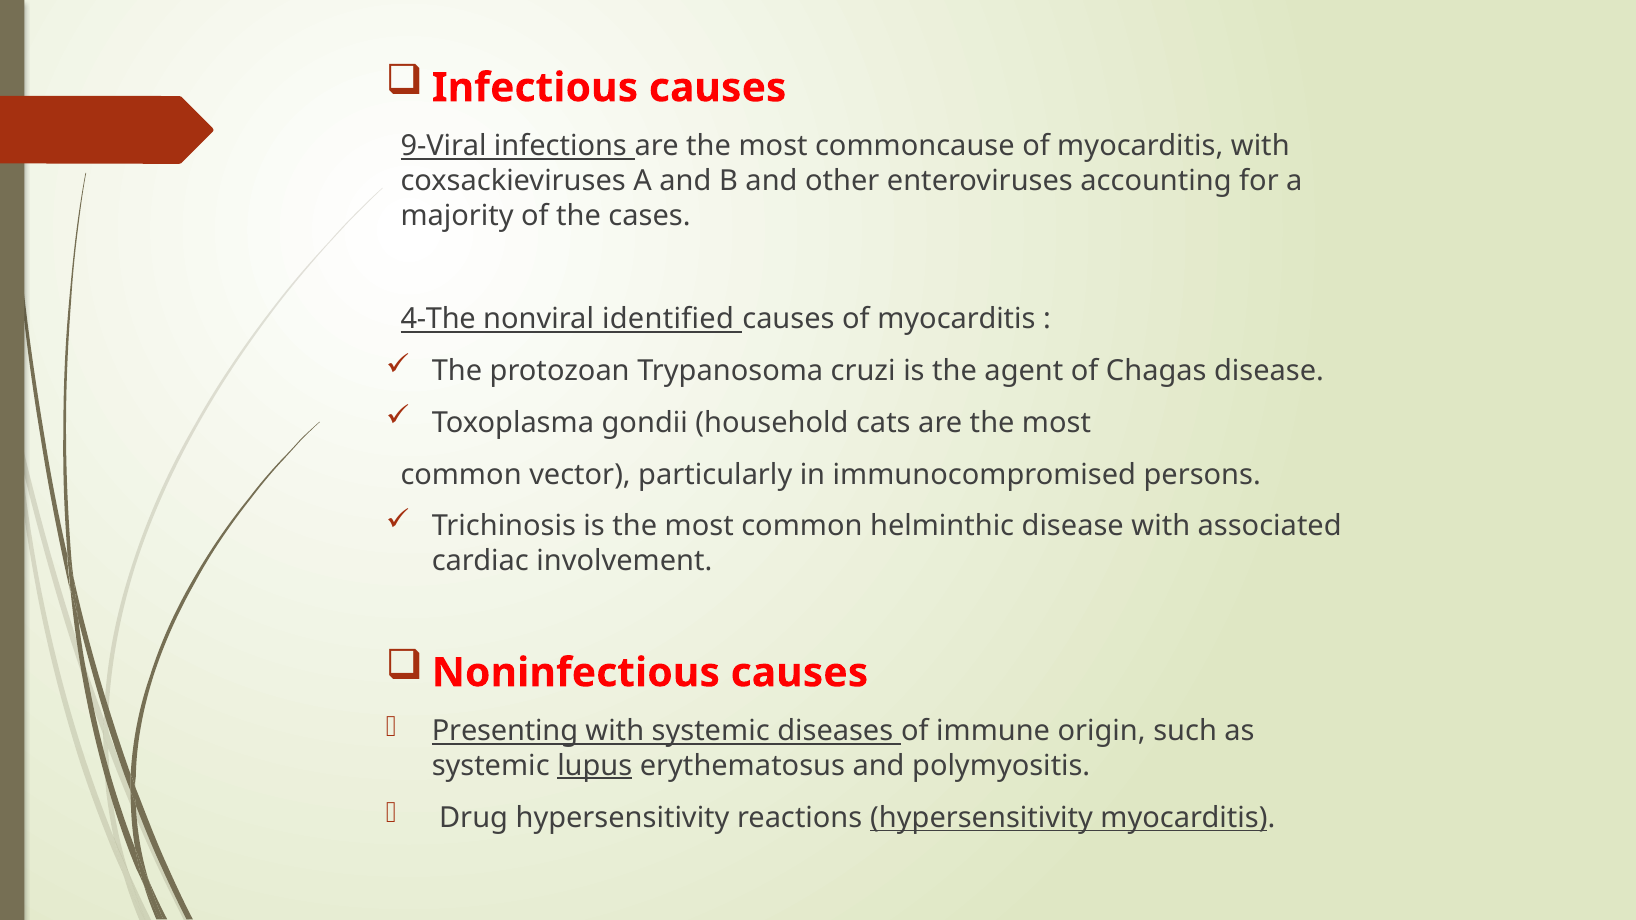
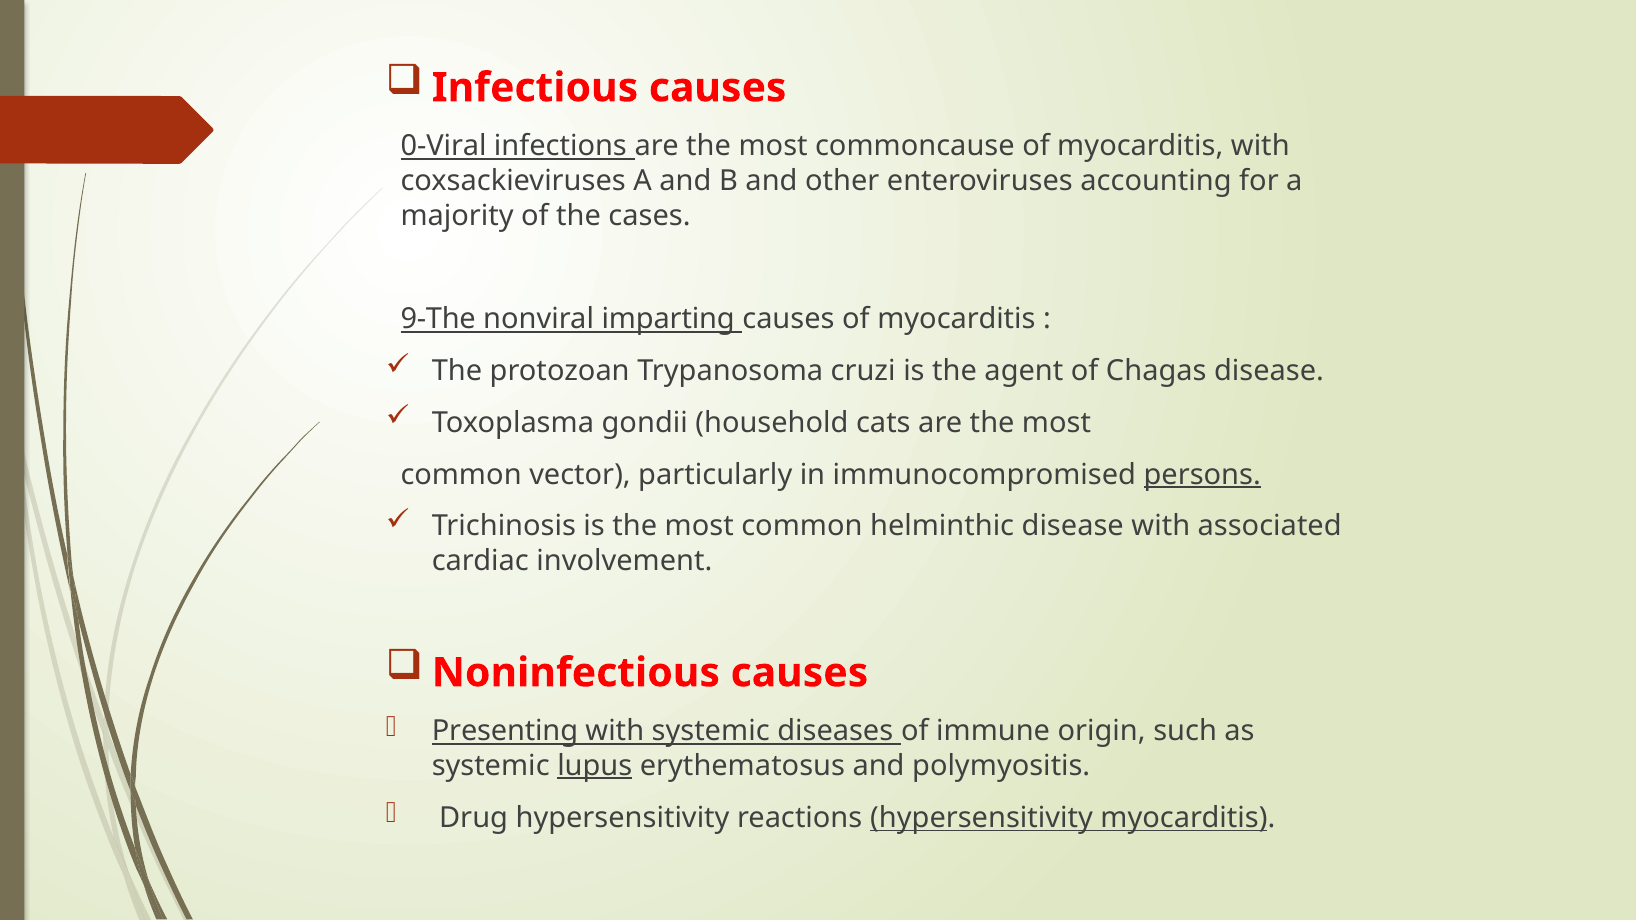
9-Viral: 9-Viral -> 0-Viral
4-The: 4-The -> 9-The
identified: identified -> imparting
persons underline: none -> present
